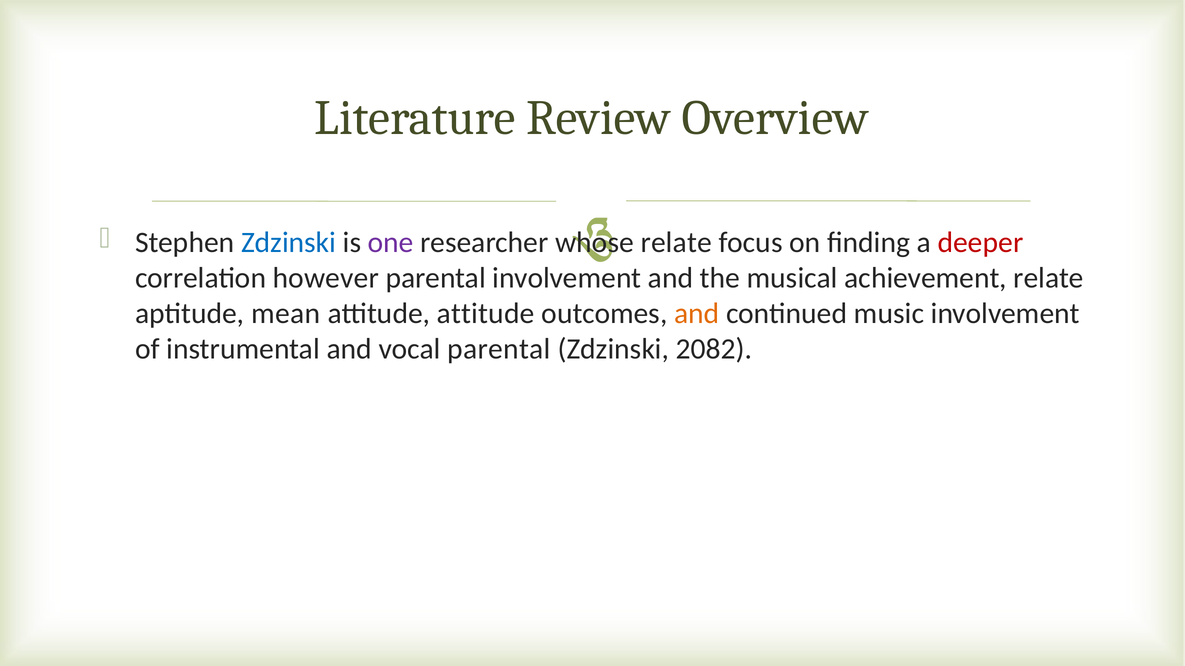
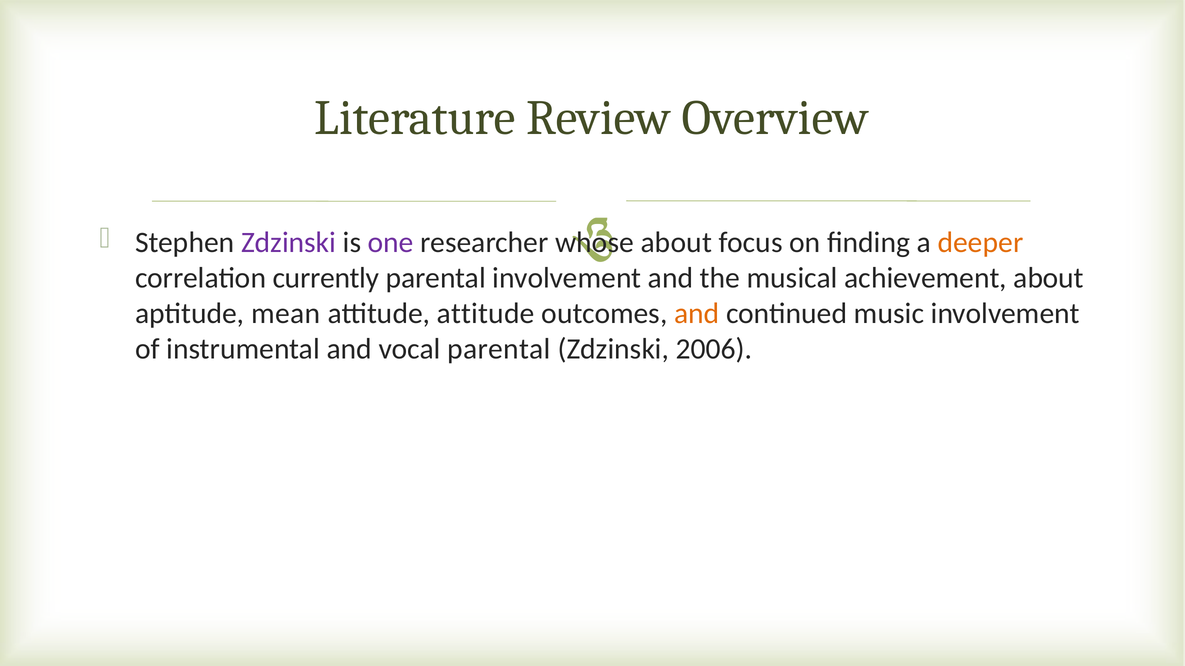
Zdzinski at (289, 243) colour: blue -> purple
relate at (676, 243): relate -> about
deeper colour: red -> orange
however: however -> currently
achievement relate: relate -> about
2082: 2082 -> 2006
